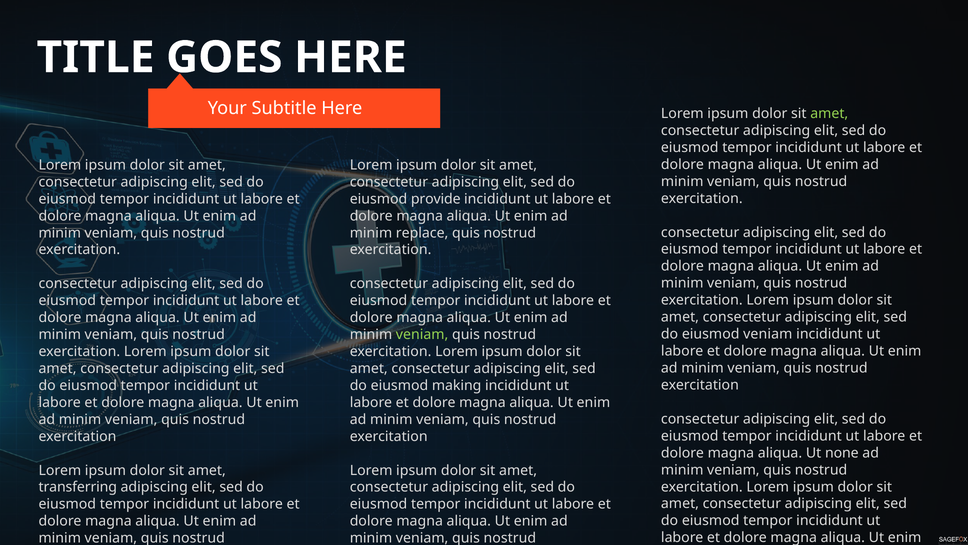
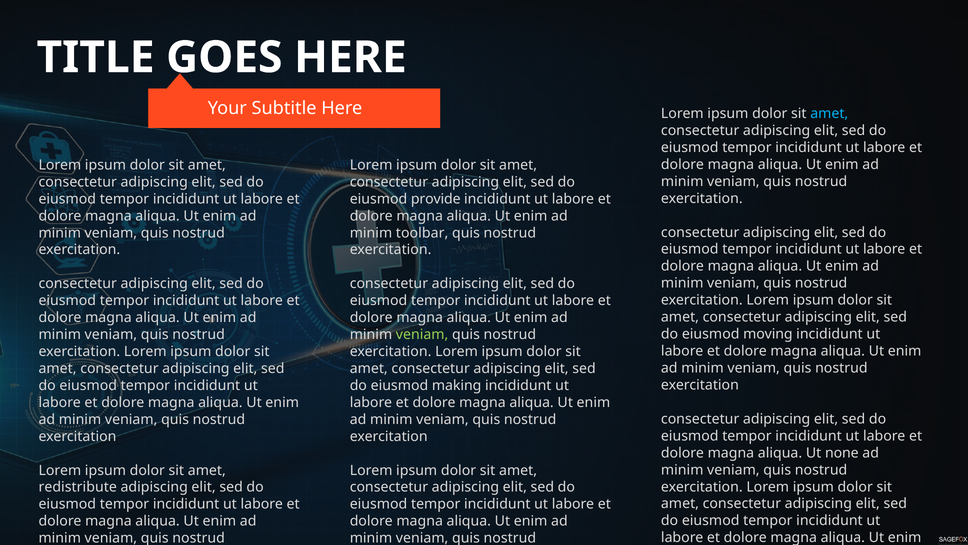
amet at (829, 113) colour: light green -> light blue
replace: replace -> toolbar
eiusmod veniam: veniam -> moving
transferring: transferring -> redistribute
